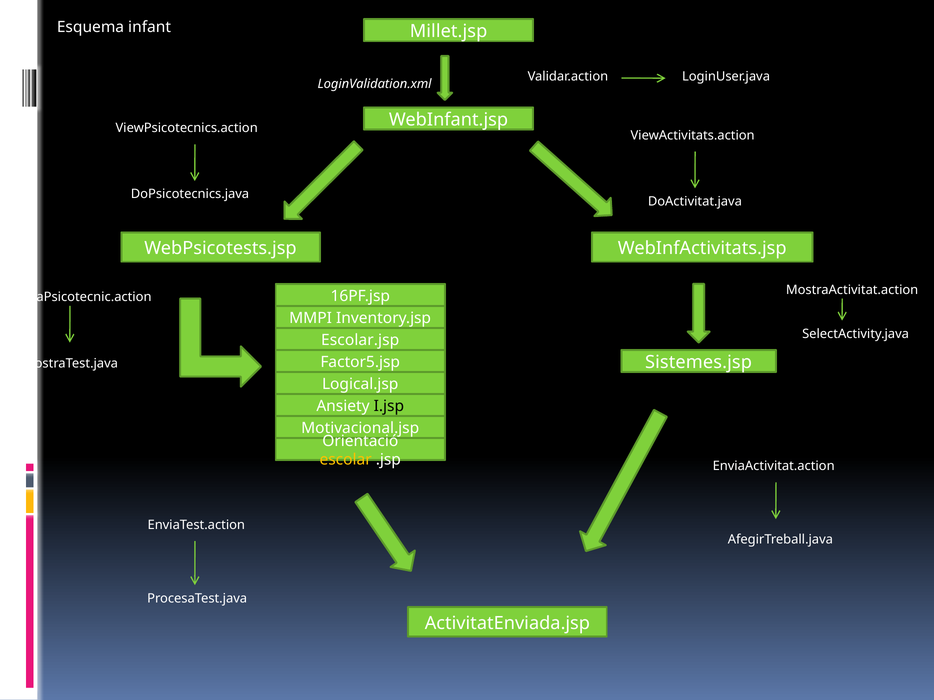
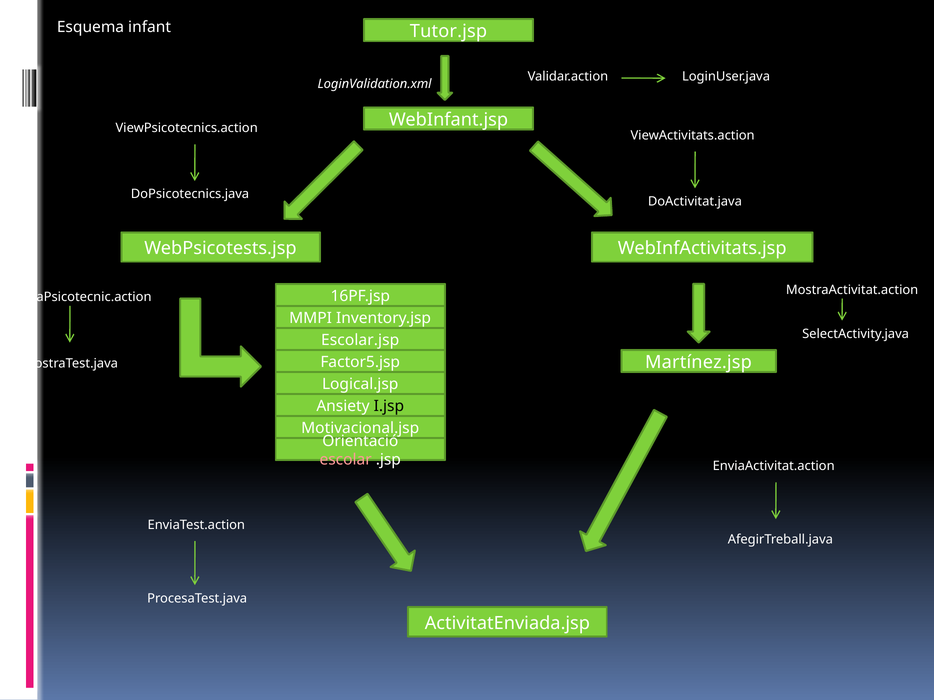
Millet.jsp: Millet.jsp -> Tutor.jsp
Sistemes.jsp: Sistemes.jsp -> Martínez.jsp
escolar colour: yellow -> pink
